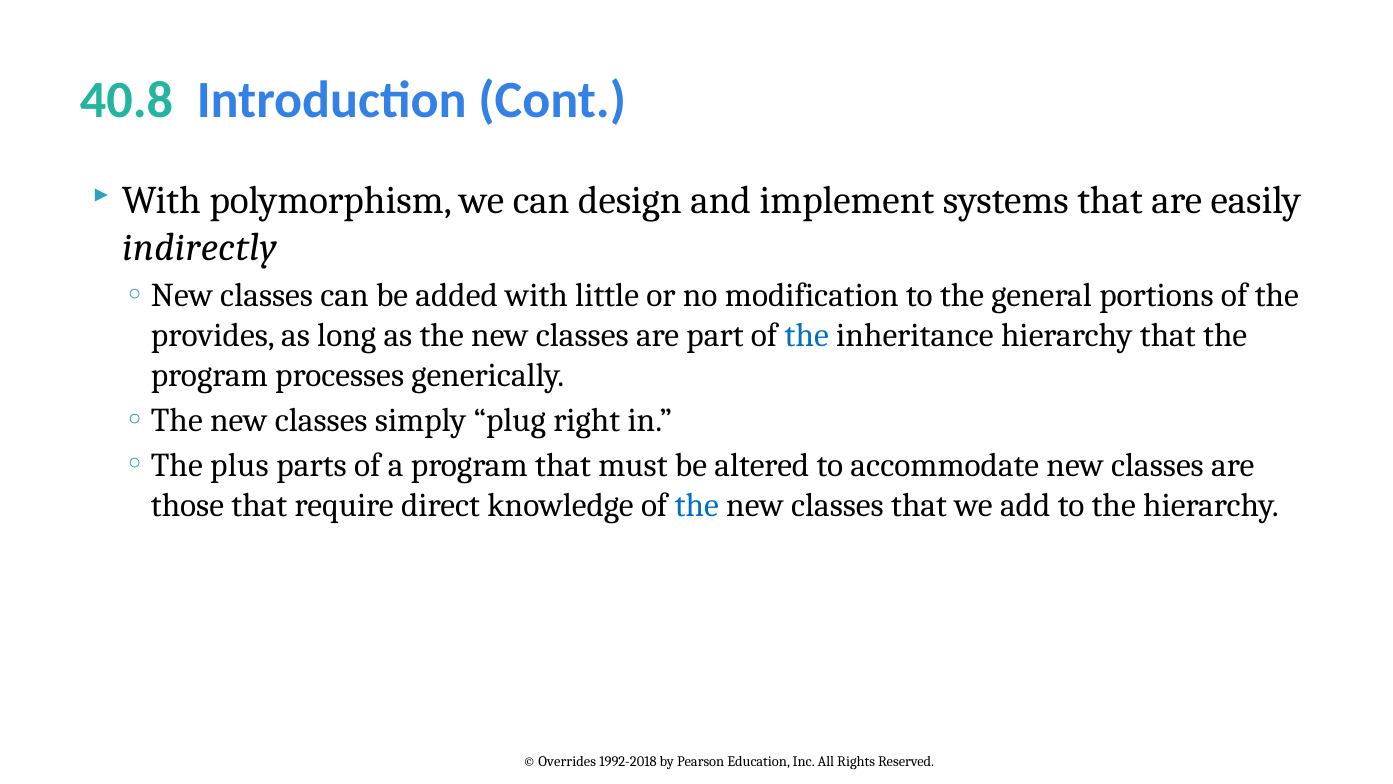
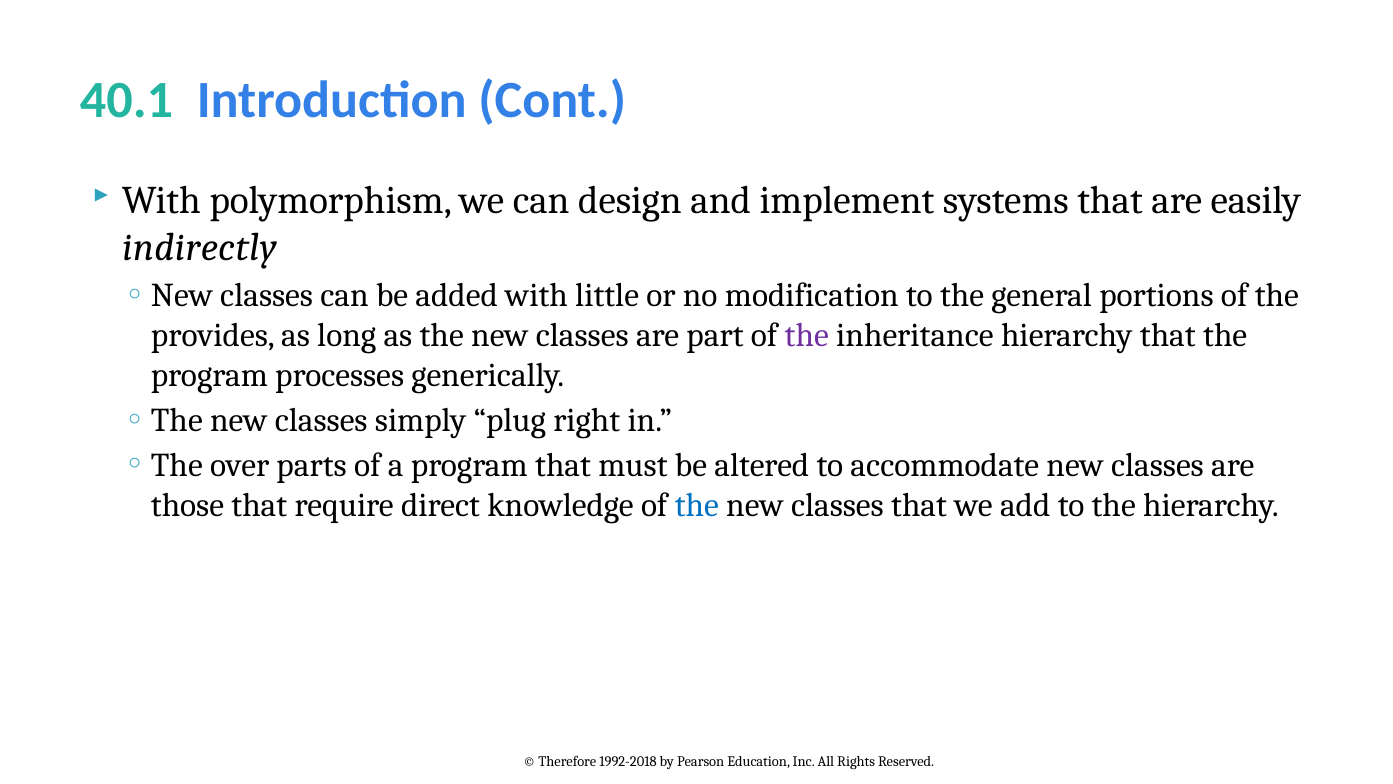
40.8: 40.8 -> 40.1
the at (807, 336) colour: blue -> purple
plus: plus -> over
Overrides: Overrides -> Therefore
